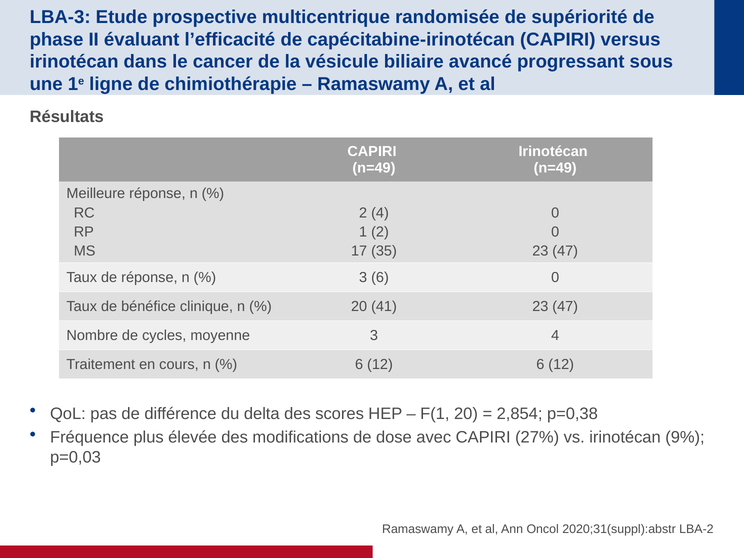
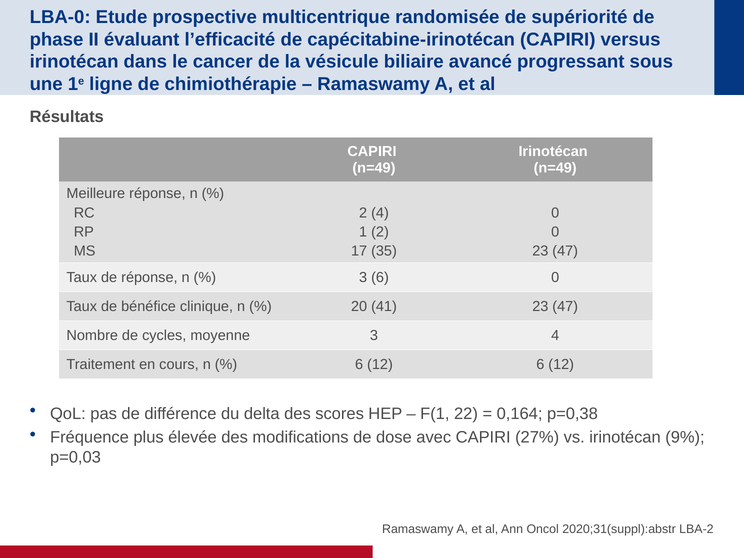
LBA-3: LBA-3 -> LBA-0
F(1 20: 20 -> 22
2,854: 2,854 -> 0,164
